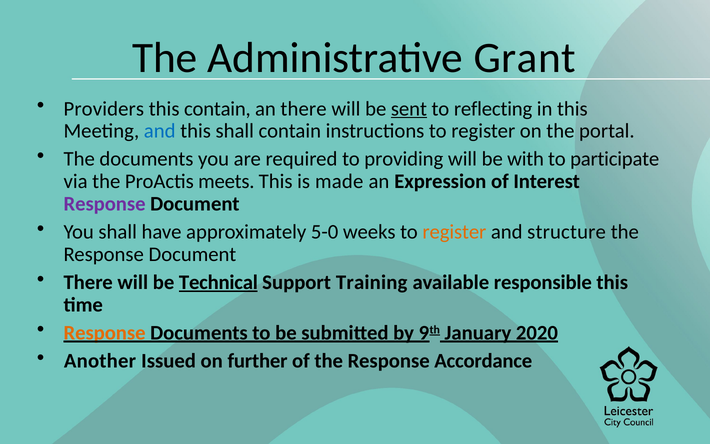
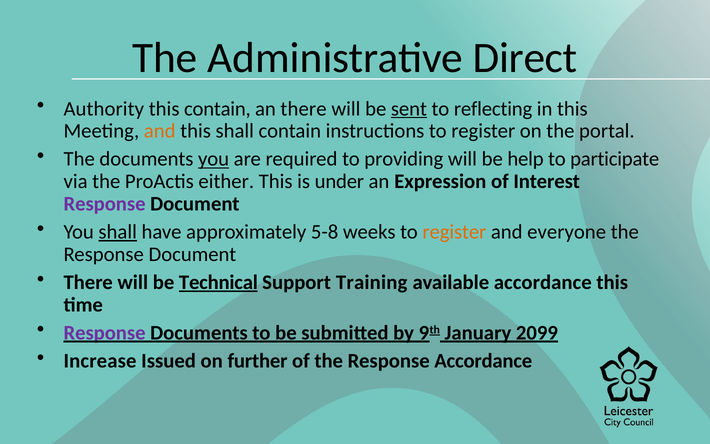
Grant: Grant -> Direct
Providers: Providers -> Authority
and at (160, 131) colour: blue -> orange
you at (214, 159) underline: none -> present
with: with -> help
meets: meets -> either
made: made -> under
shall at (118, 232) underline: none -> present
5-0: 5-0 -> 5-8
structure: structure -> everyone
available responsible: responsible -> accordance
Response at (105, 333) colour: orange -> purple
2020: 2020 -> 2099
Another: Another -> Increase
